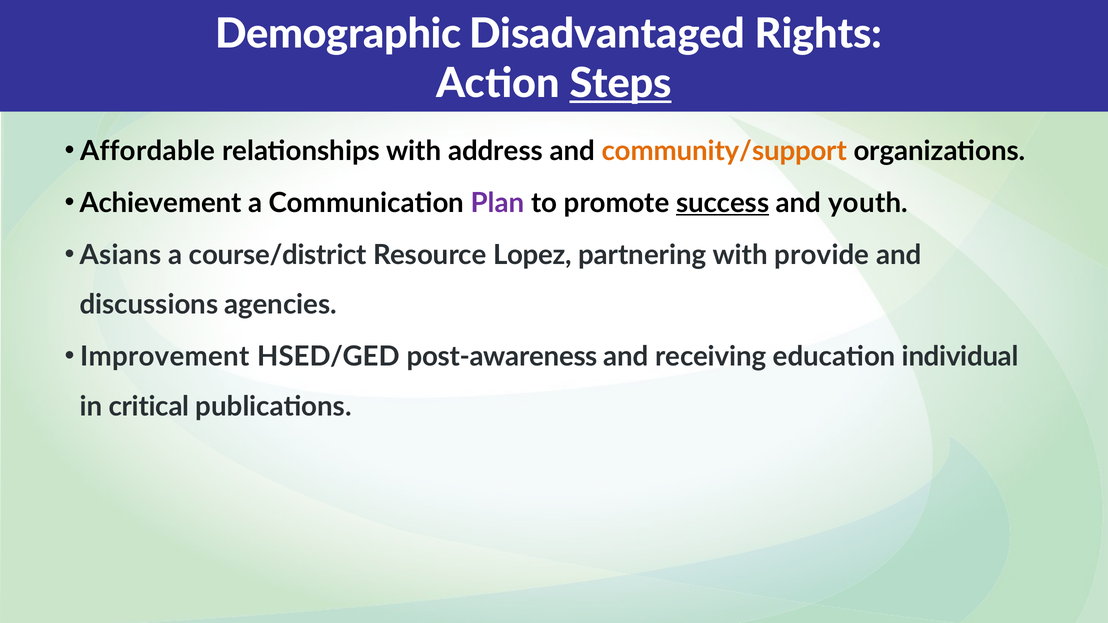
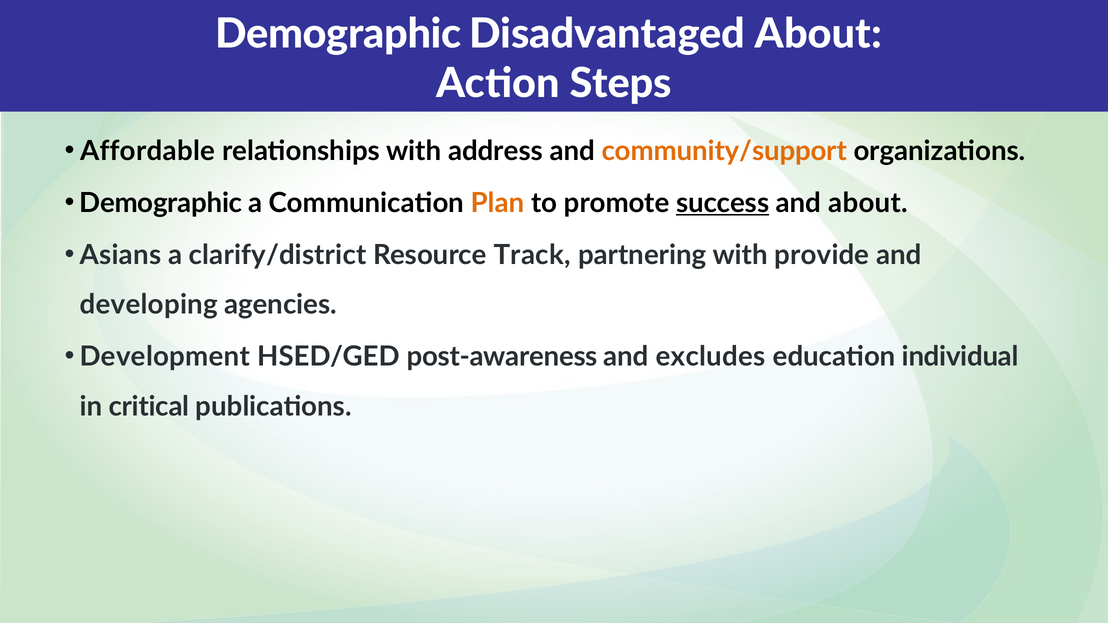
Disadvantaged Rights: Rights -> About
Steps underline: present -> none
Achievement at (161, 203): Achievement -> Demographic
Plan colour: purple -> orange
and youth: youth -> about
course/district: course/district -> clarify/district
Lopez: Lopez -> Track
discussions: discussions -> developing
Improvement: Improvement -> Development
receiving: receiving -> excludes
